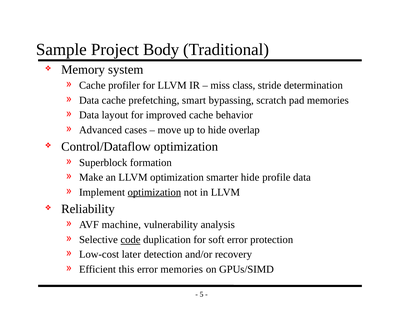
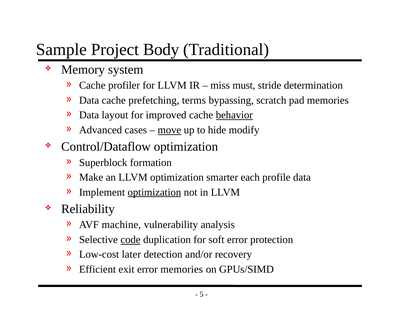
class: class -> must
smart: smart -> terms
behavior underline: none -> present
move underline: none -> present
overlap: overlap -> modify
smarter hide: hide -> each
this: this -> exit
